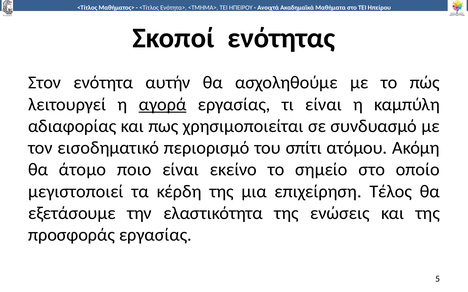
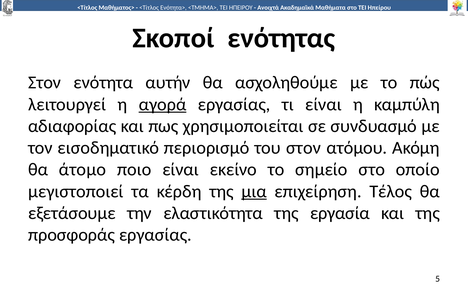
του σπίτι: σπίτι -> στον
μια underline: none -> present
ενώσεις: ενώσεις -> εργασία
